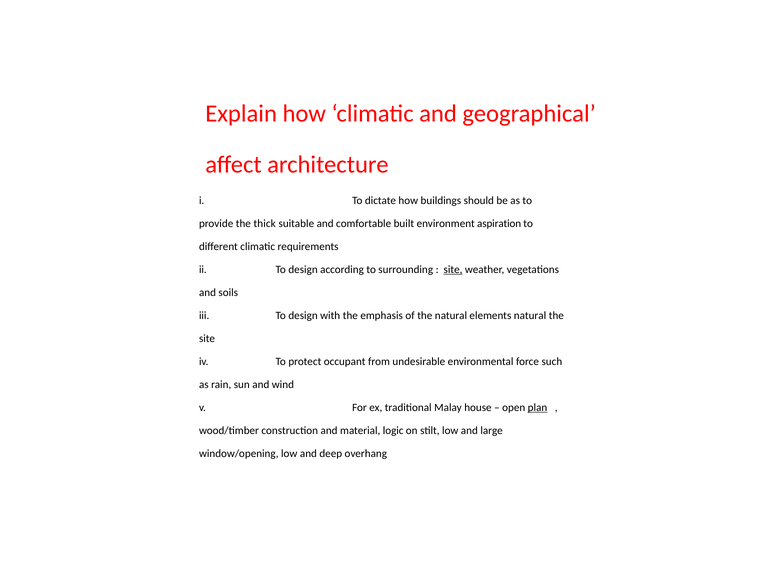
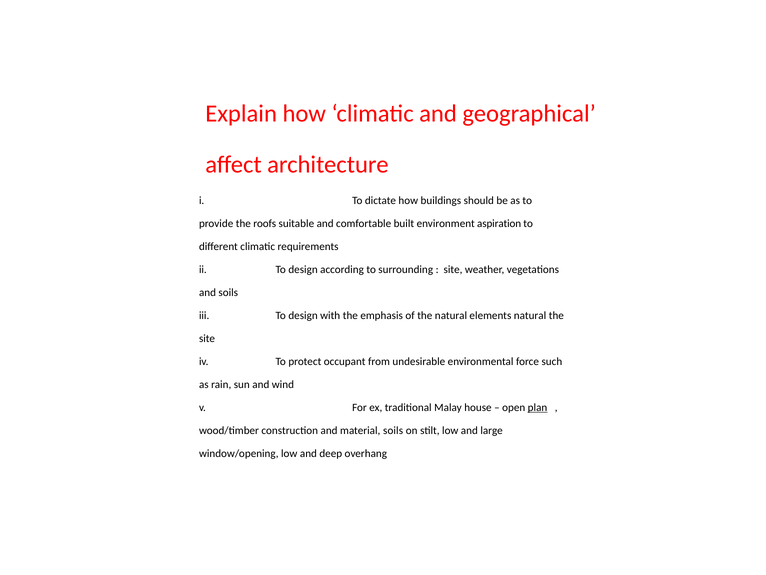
thick: thick -> roofs
site at (453, 269) underline: present -> none
material logic: logic -> soils
